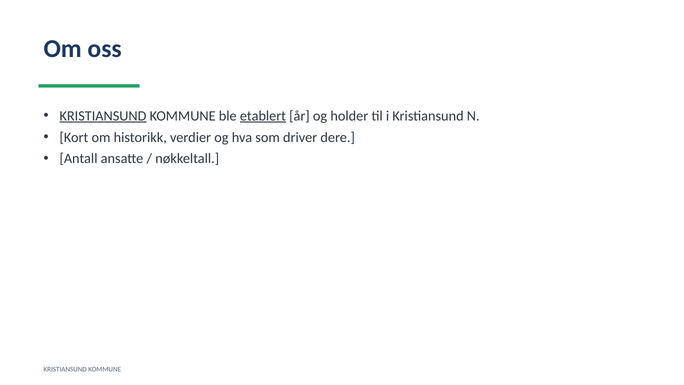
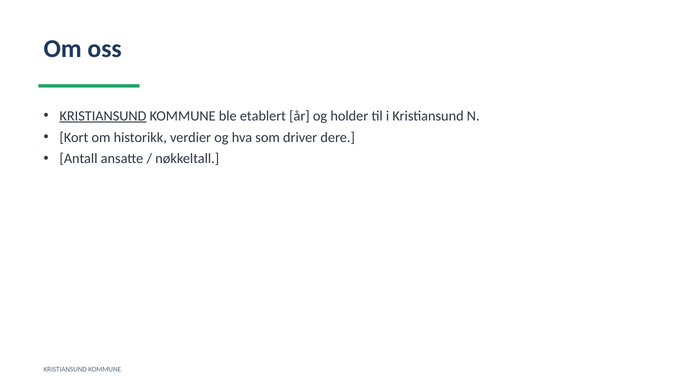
etablert underline: present -> none
